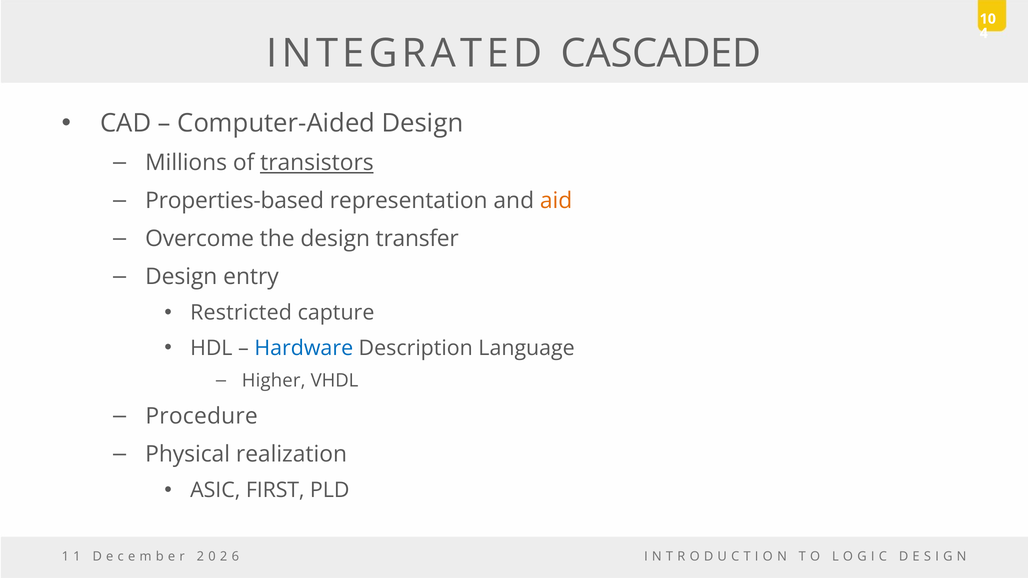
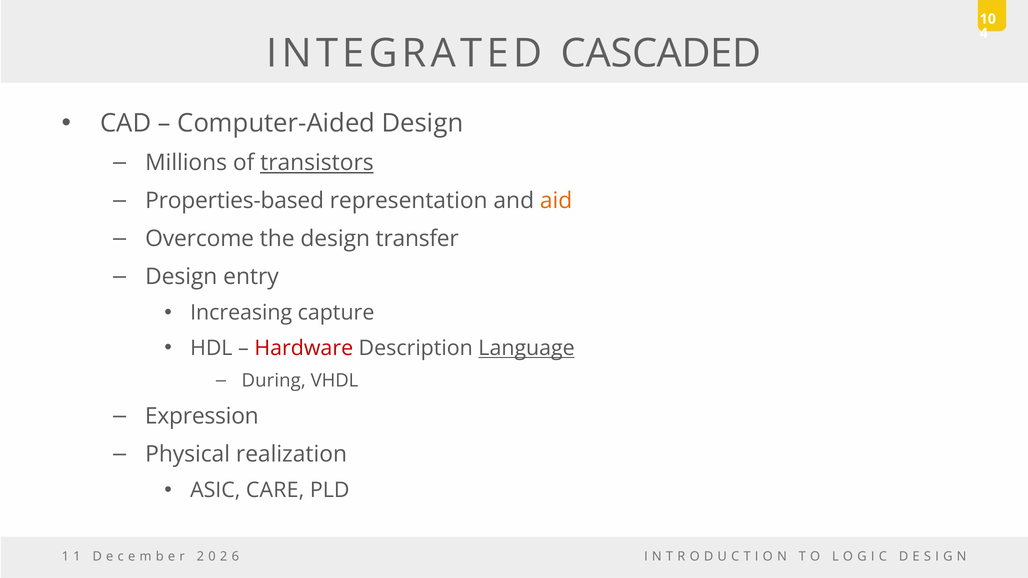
Restricted: Restricted -> Increasing
Hardware colour: blue -> red
Language underline: none -> present
Higher: Higher -> During
Procedure: Procedure -> Expression
FIRST: FIRST -> CARE
